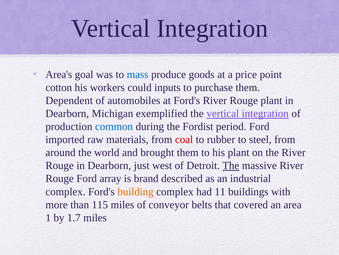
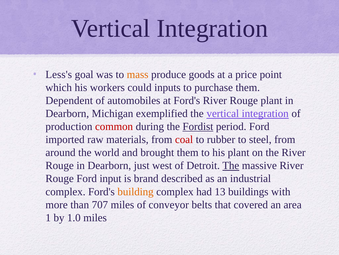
Area's: Area's -> Less's
mass colour: blue -> orange
cotton: cotton -> which
common colour: blue -> red
Fordist underline: none -> present
array: array -> input
11: 11 -> 13
115: 115 -> 707
1.7: 1.7 -> 1.0
